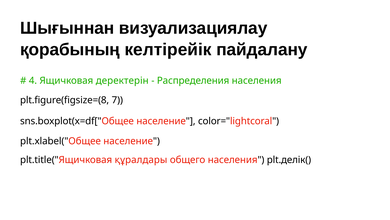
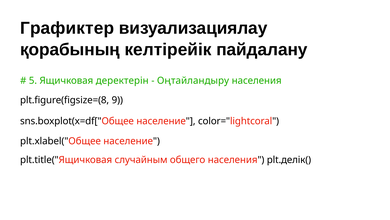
Шығыннан: Шығыннан -> Графиктер
4: 4 -> 5
Распределения: Распределения -> Оңтайландыру
7: 7 -> 9
құралдары: құралдары -> случайным
